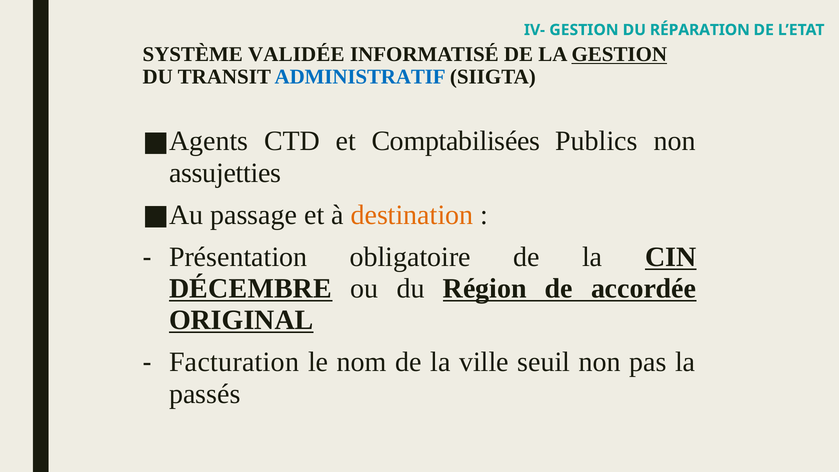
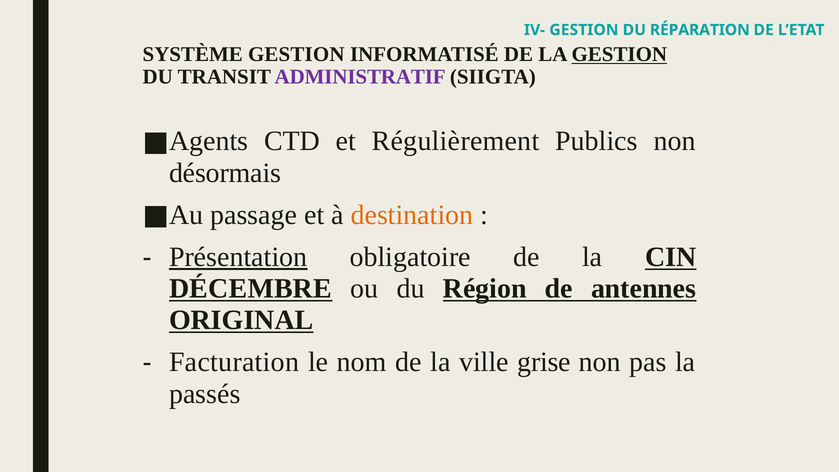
SYSTÈME VALIDÉE: VALIDÉE -> GESTION
ADMINISTRATIF colour: blue -> purple
Comptabilisées: Comptabilisées -> Régulièrement
assujetties: assujetties -> désormais
Présentation underline: none -> present
accordée: accordée -> antennes
seuil: seuil -> grise
